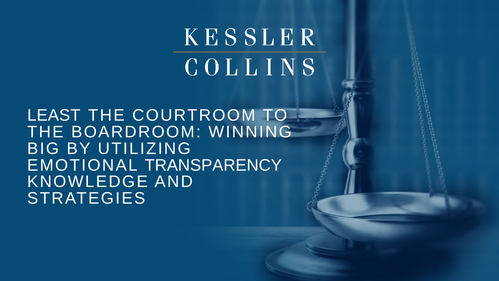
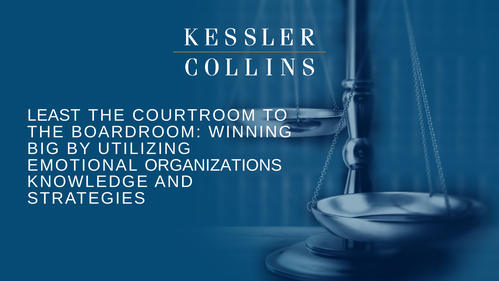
TRANSPARENCY: TRANSPARENCY -> ORGANIZATIONS
